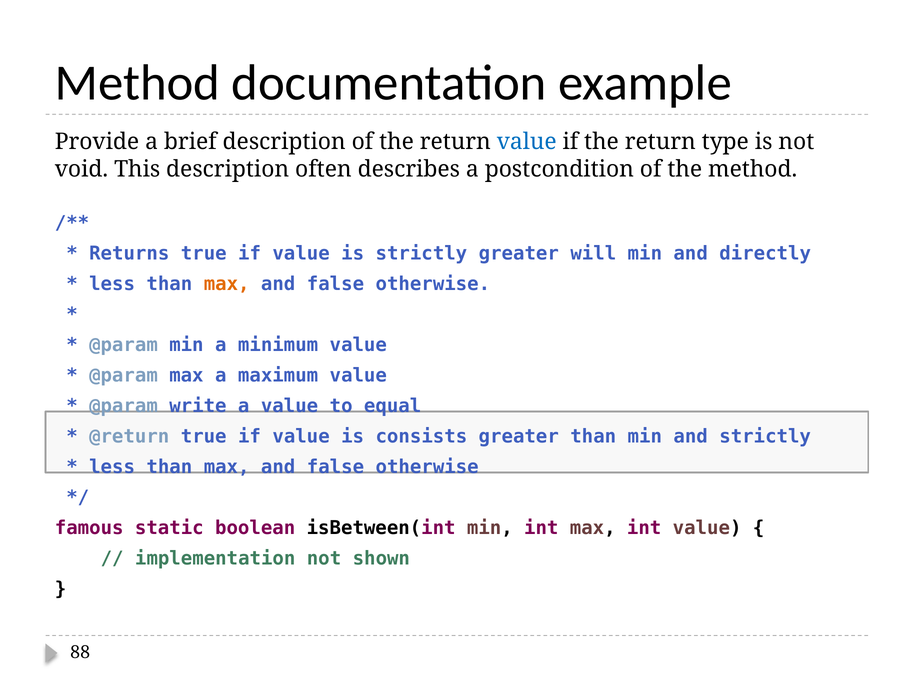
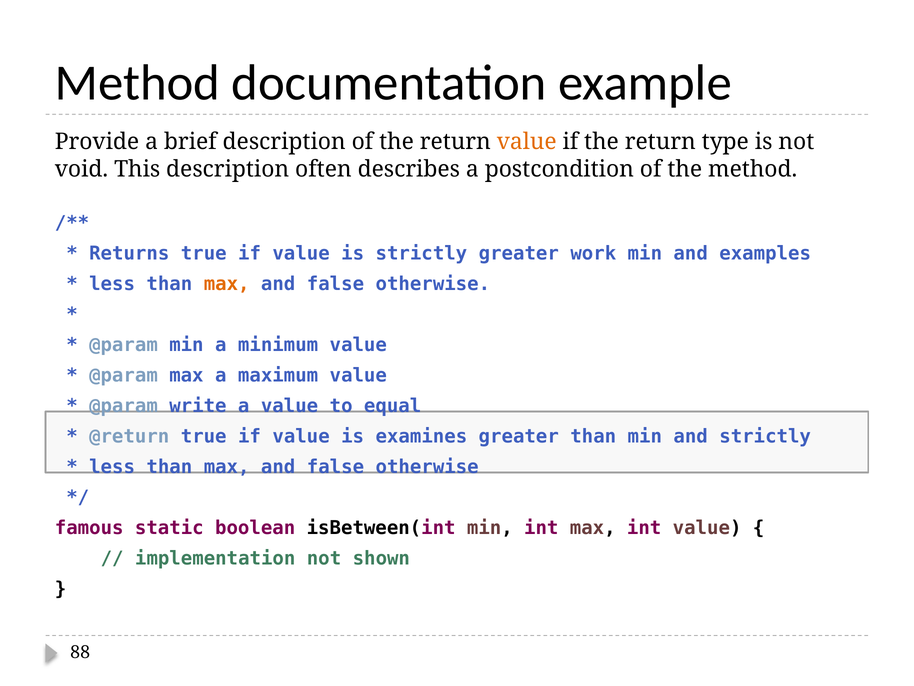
value at (527, 142) colour: blue -> orange
will: will -> work
directly: directly -> examples
consists: consists -> examines
